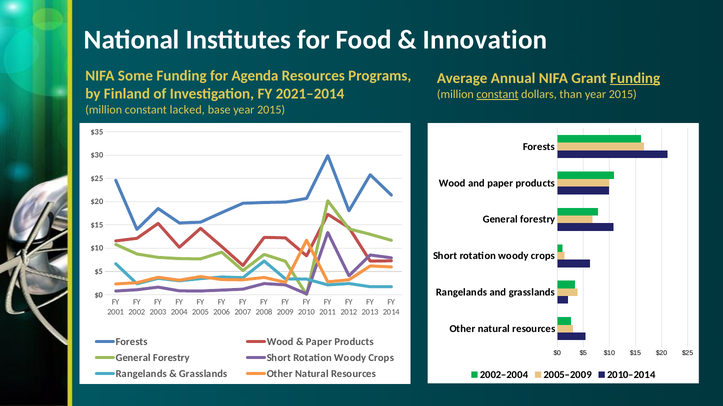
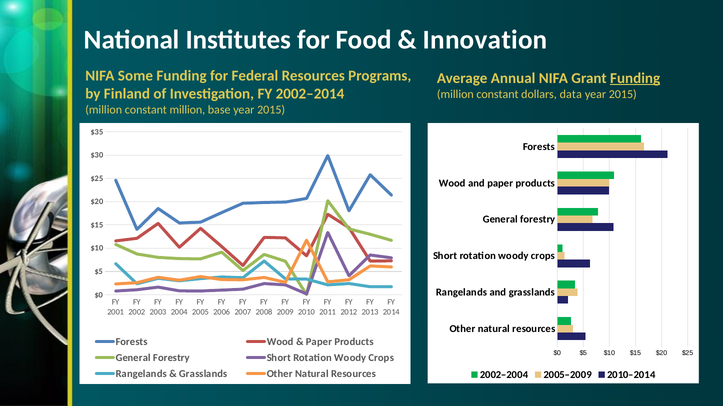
Agenda: Agenda -> Federal
2021–2014: 2021–2014 -> 2002–2014
constant at (497, 94) underline: present -> none
than: than -> data
constant lacked: lacked -> million
